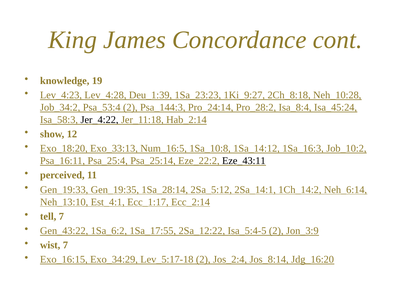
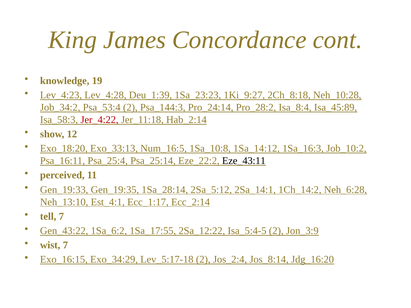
Isa_45:24: Isa_45:24 -> Isa_45:89
Jer_4:22 colour: black -> red
Neh_6:14: Neh_6:14 -> Neh_6:28
